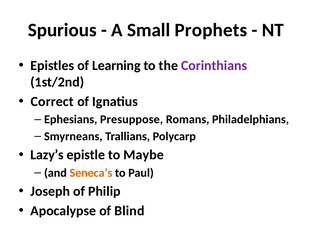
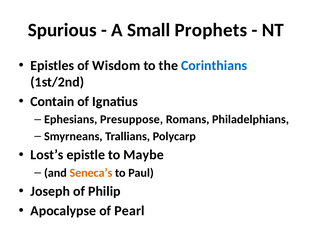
Learning: Learning -> Wisdom
Corinthians colour: purple -> blue
Correct: Correct -> Contain
Lazy’s: Lazy’s -> Lost’s
Blind: Blind -> Pearl
